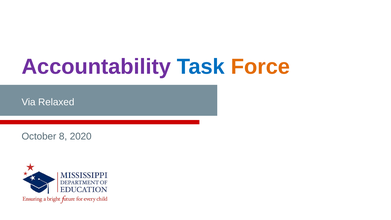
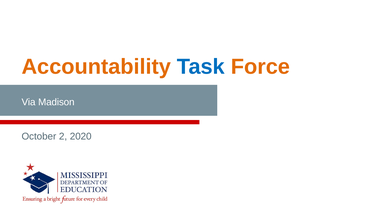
Accountability colour: purple -> orange
Relaxed: Relaxed -> Madison
8: 8 -> 2
